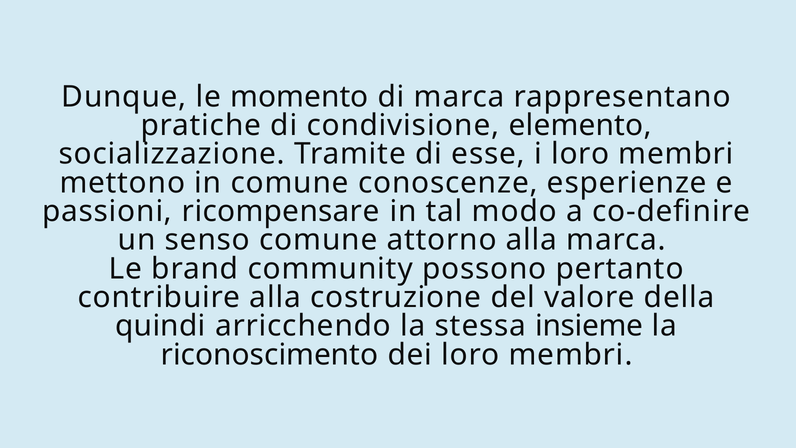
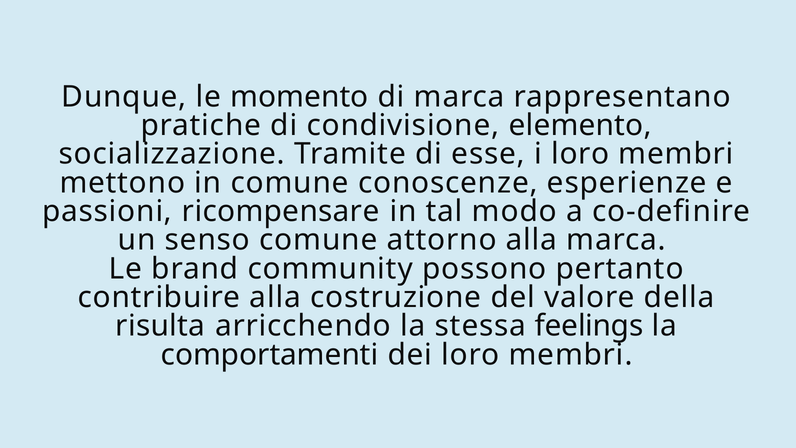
quindi: quindi -> risulta
insieme: insieme -> feelings
riconoscimento: riconoscimento -> comportamenti
